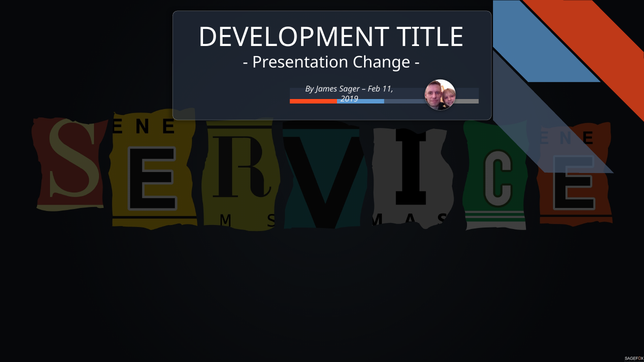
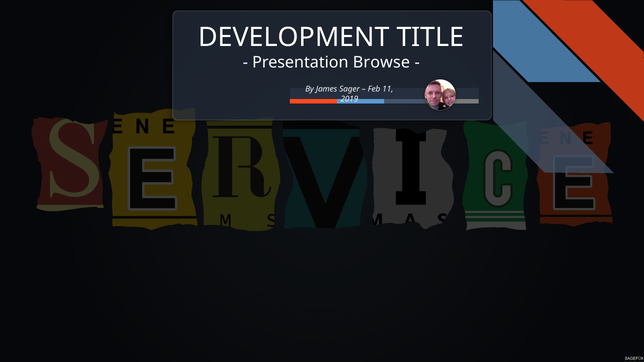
Change: Change -> Browse
